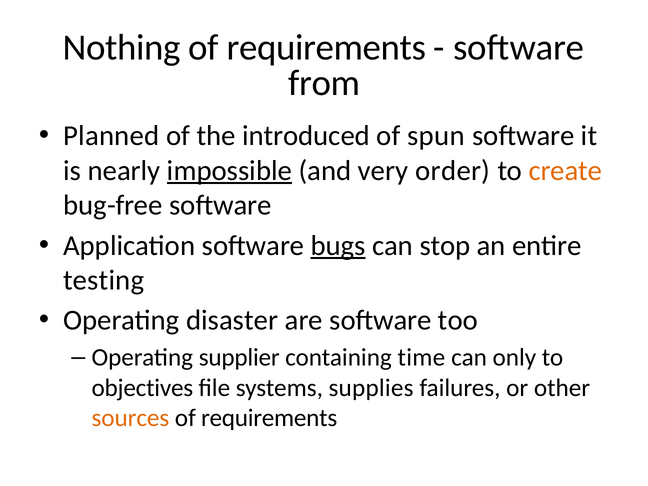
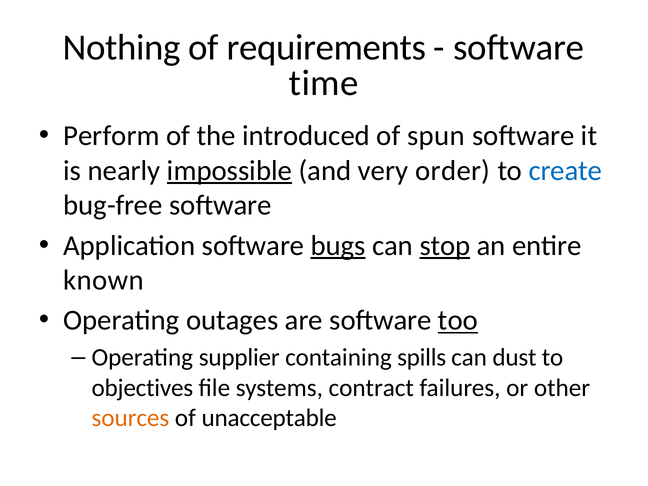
from: from -> time
Planned: Planned -> Perform
create colour: orange -> blue
stop underline: none -> present
testing: testing -> known
disaster: disaster -> outages
too underline: none -> present
time: time -> spills
only: only -> dust
supplies: supplies -> contract
requirements at (269, 418): requirements -> unacceptable
